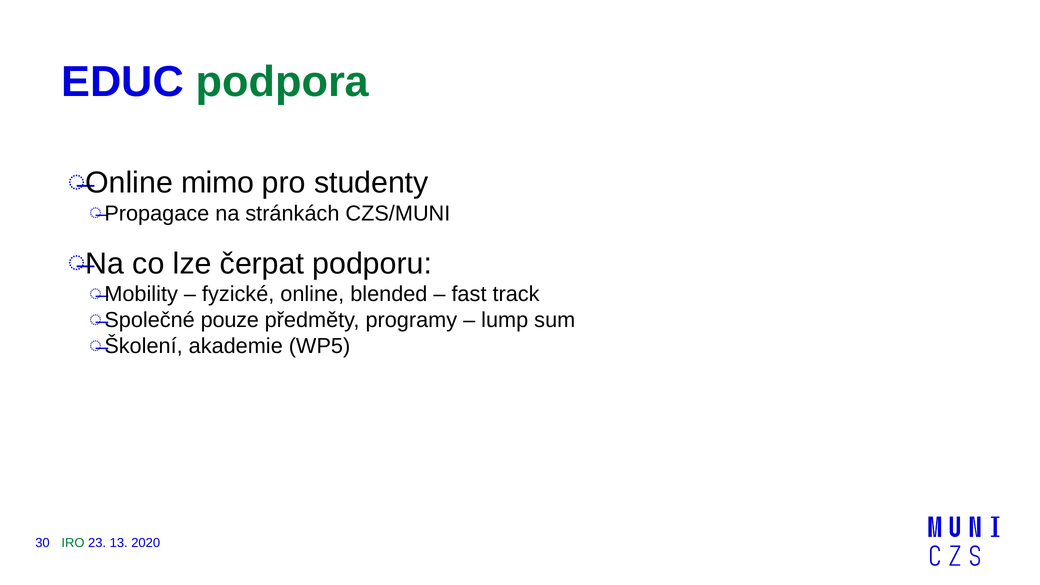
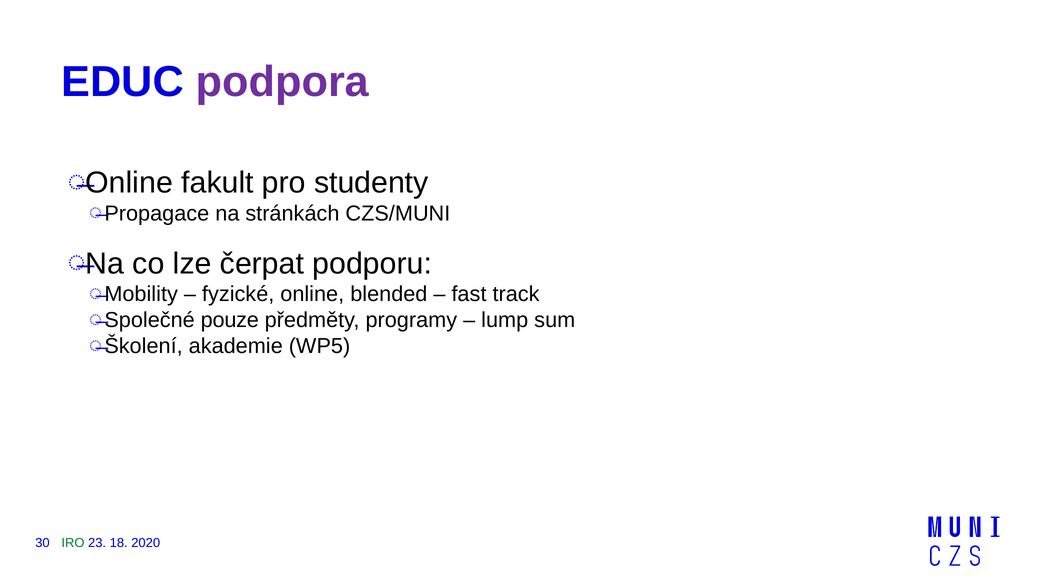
podpora colour: green -> purple
mimo: mimo -> fakult
13: 13 -> 18
